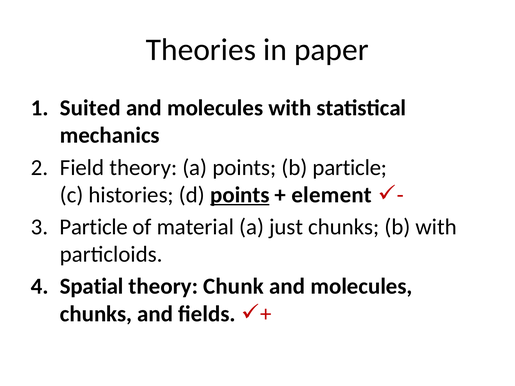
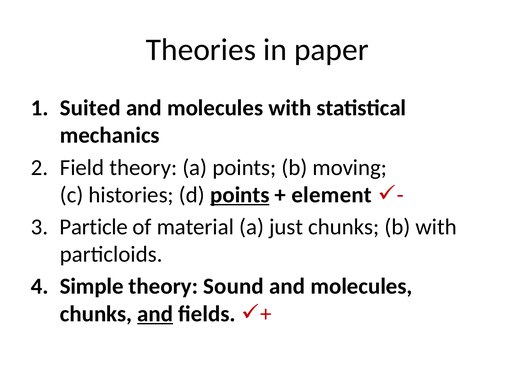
b particle: particle -> moving
Spatial: Spatial -> Simple
Chunk: Chunk -> Sound
and at (155, 314) underline: none -> present
